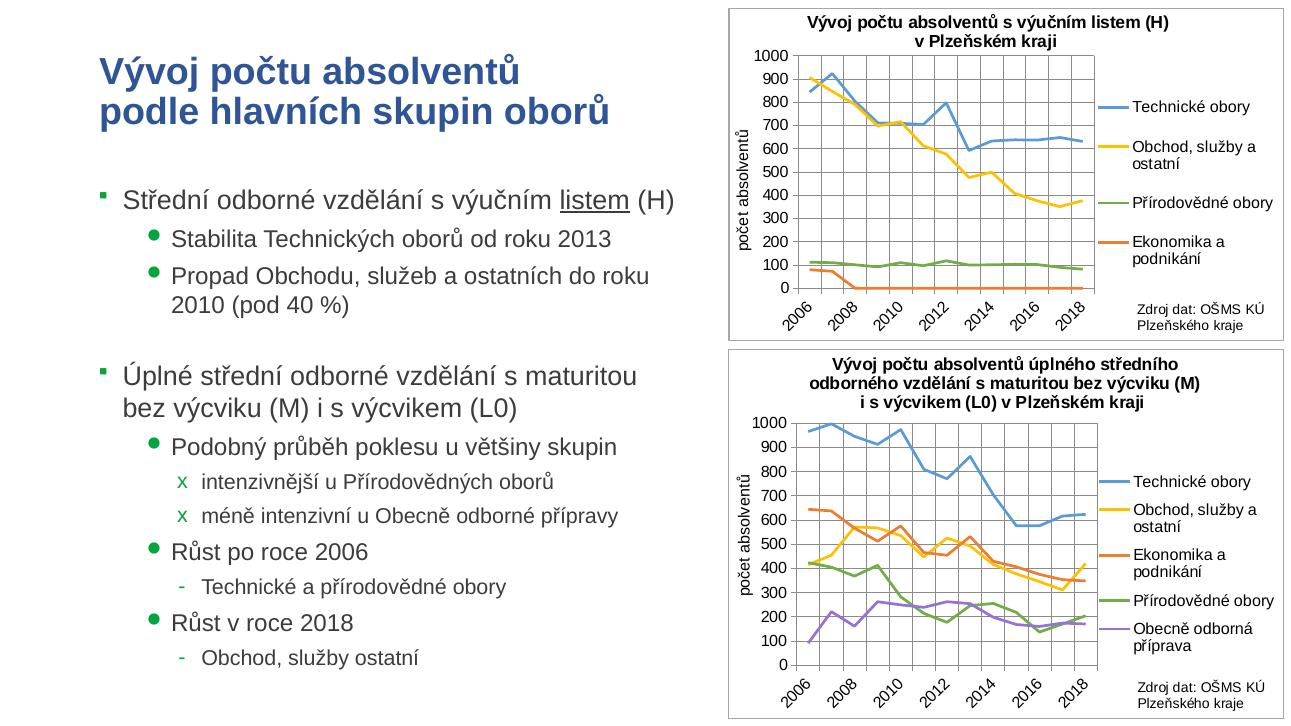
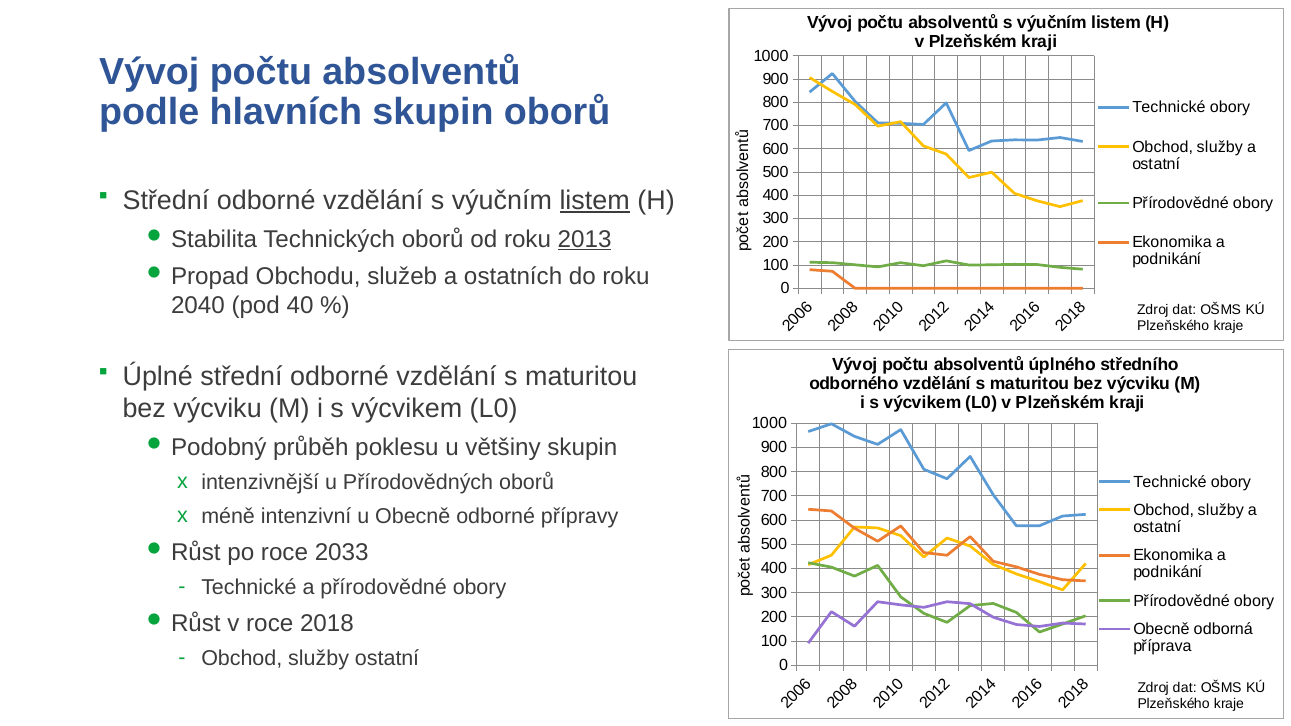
2013 underline: none -> present
2010: 2010 -> 2040
2006: 2006 -> 2033
